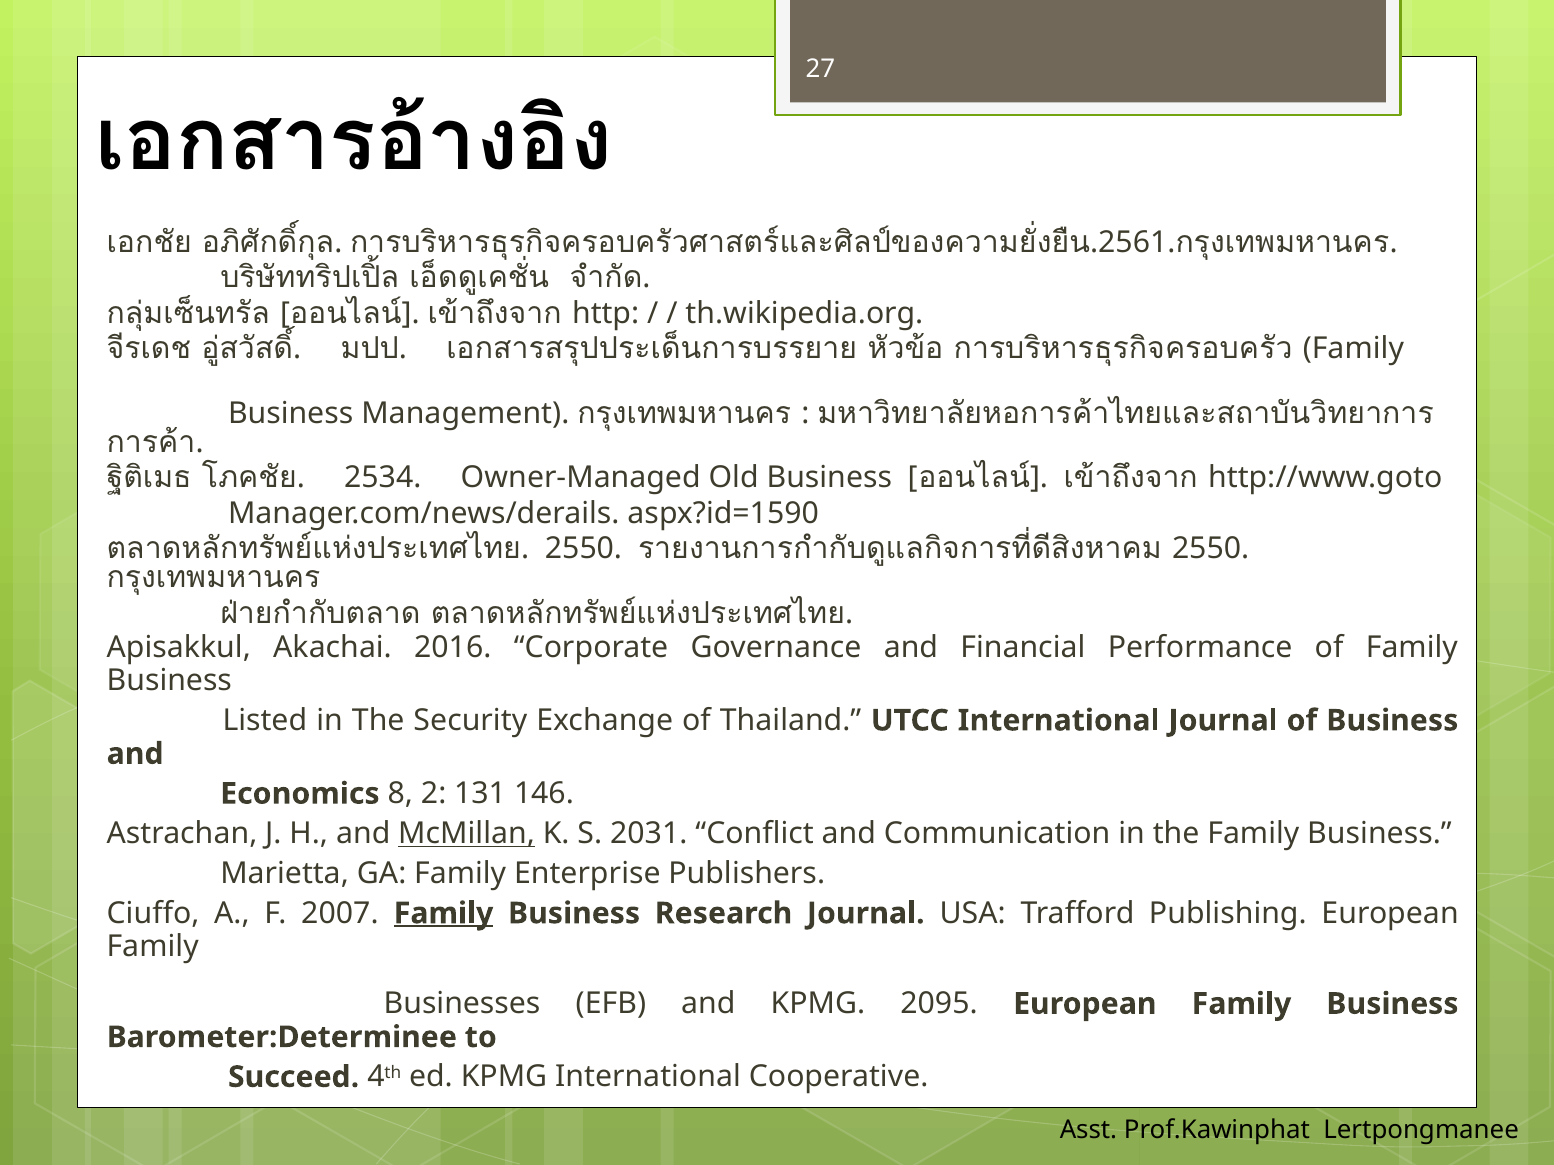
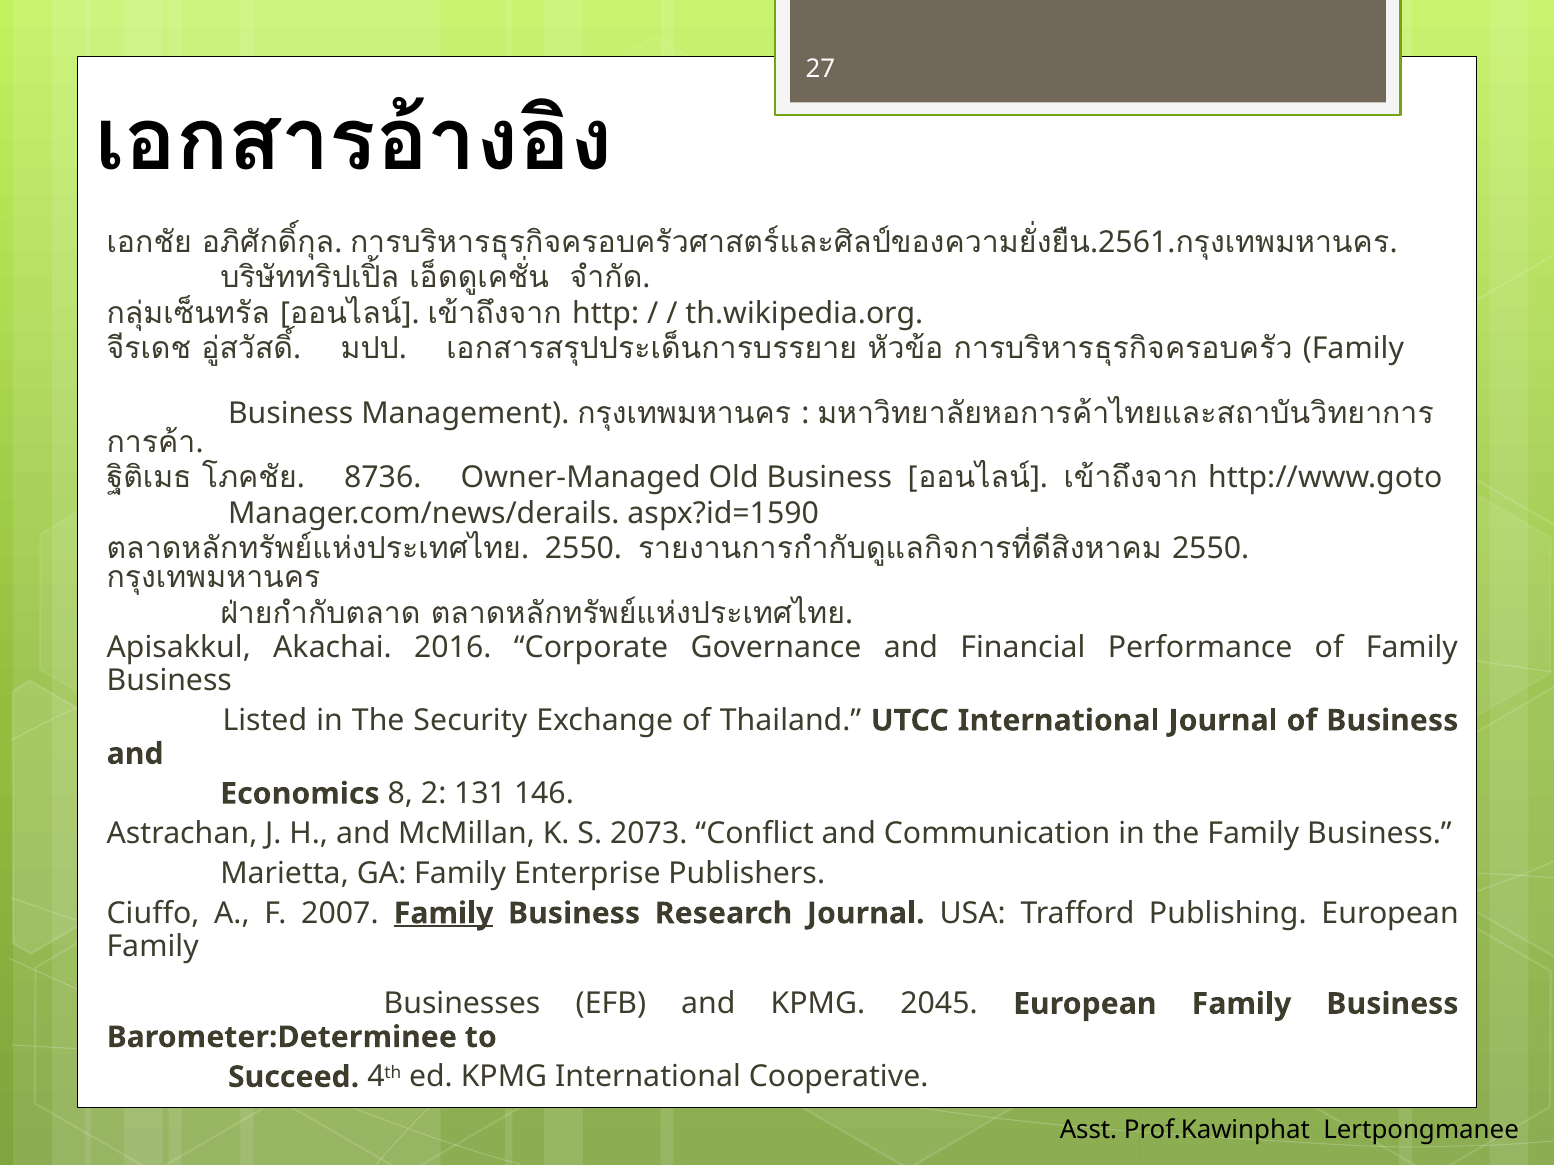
2534: 2534 -> 8736
McMillan underline: present -> none
2031: 2031 -> 2073
2095: 2095 -> 2045
